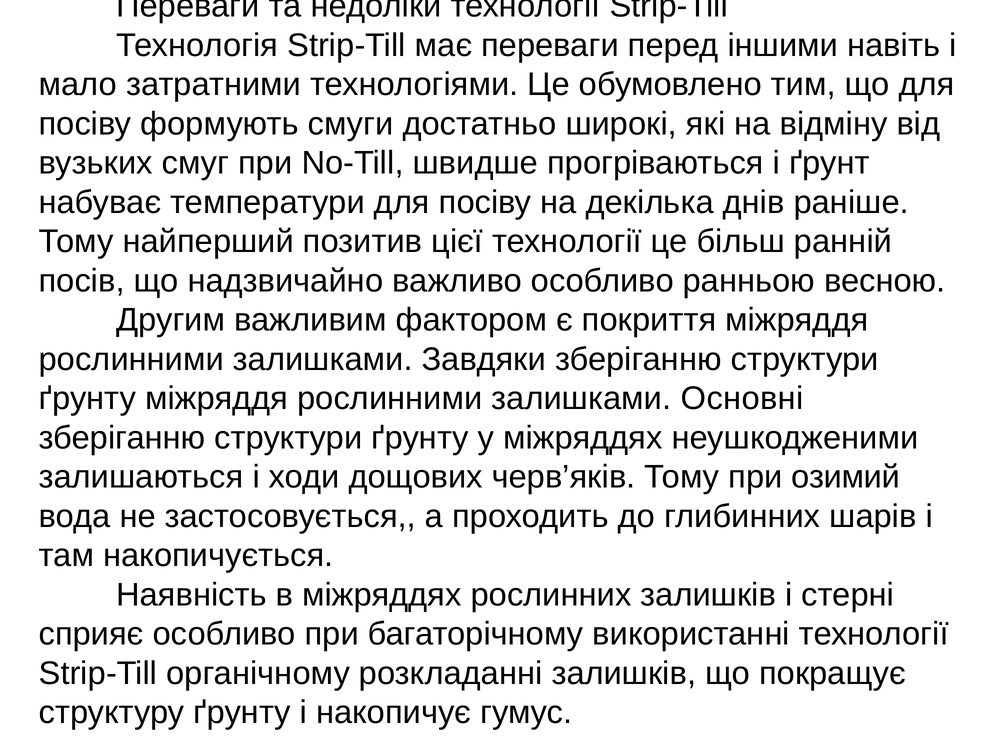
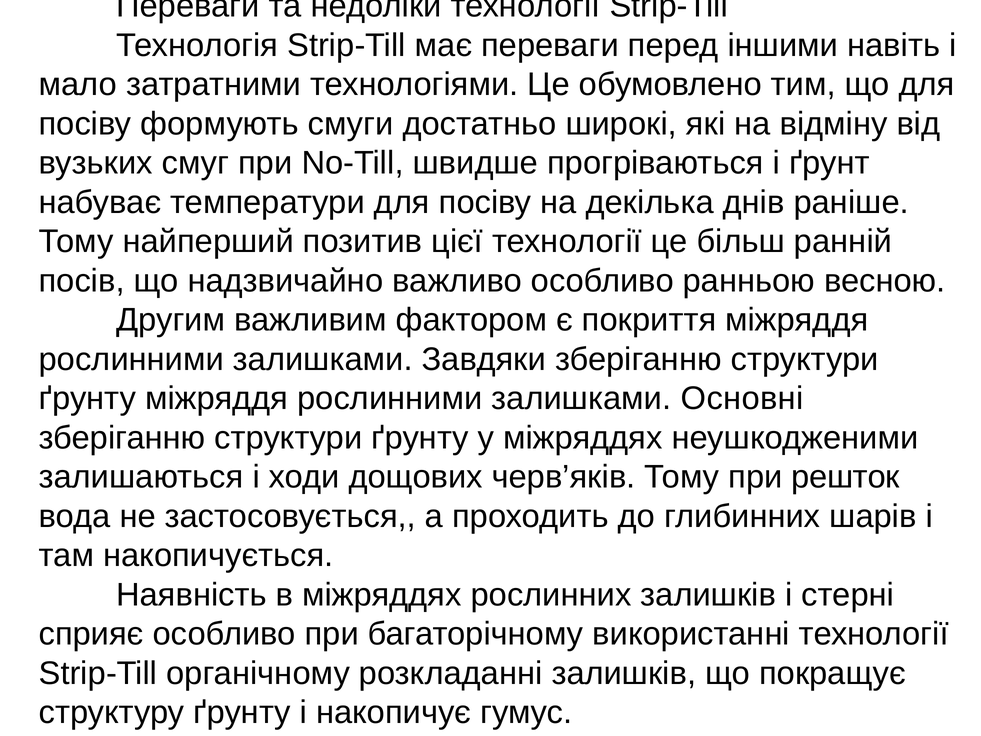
озимий: озимий -> решток
